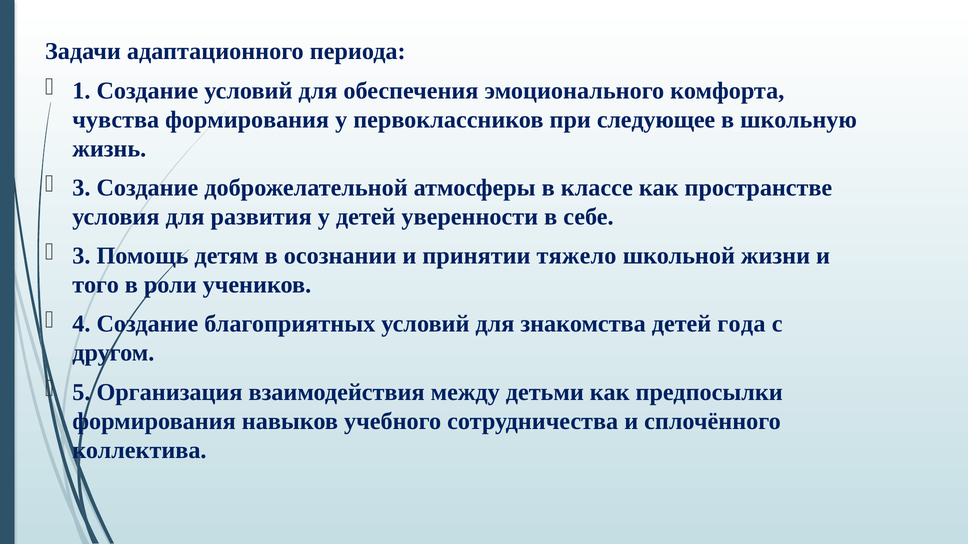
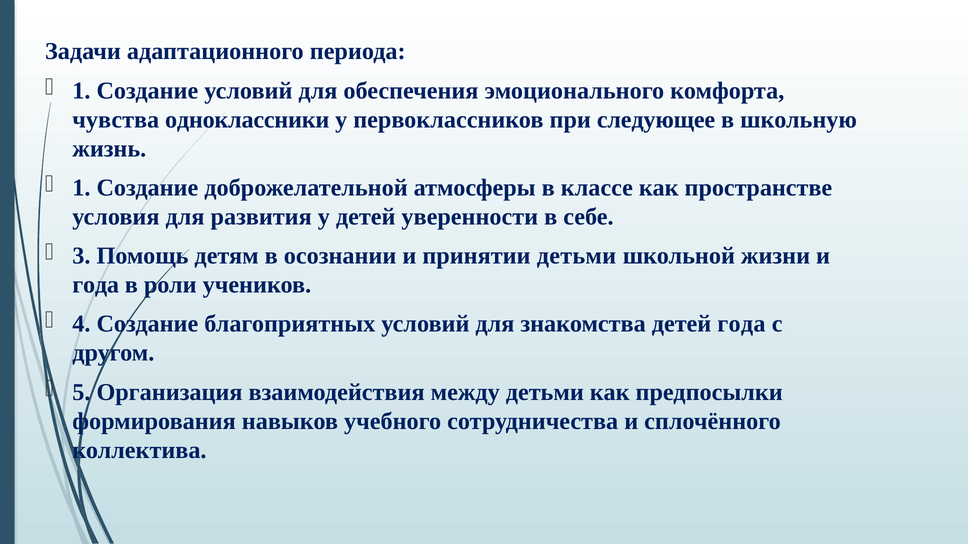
чувства формирования: формирования -> одноклассники
3 at (81, 188): 3 -> 1
принятии тяжело: тяжело -> детьми
того at (96, 285): того -> года
